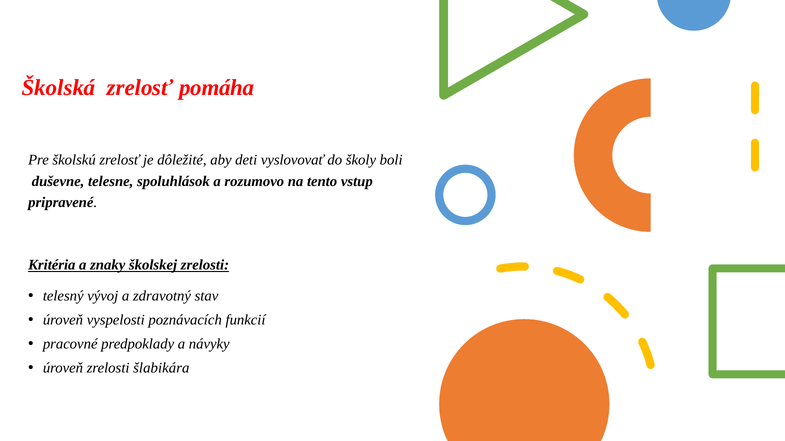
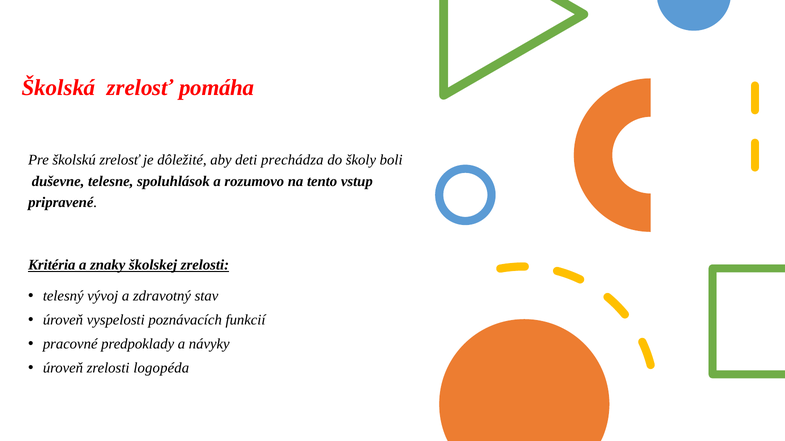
vyslovovať: vyslovovať -> prechádza
šlabikára: šlabikára -> logopéda
